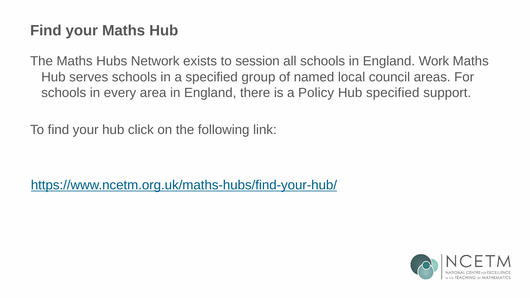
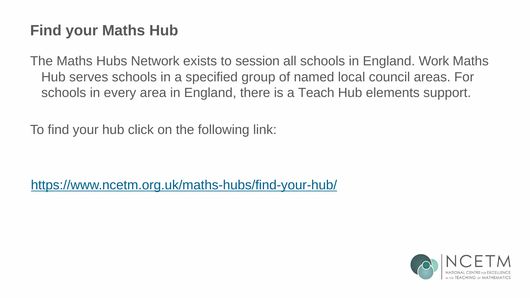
Policy: Policy -> Teach
Hub specified: specified -> elements
